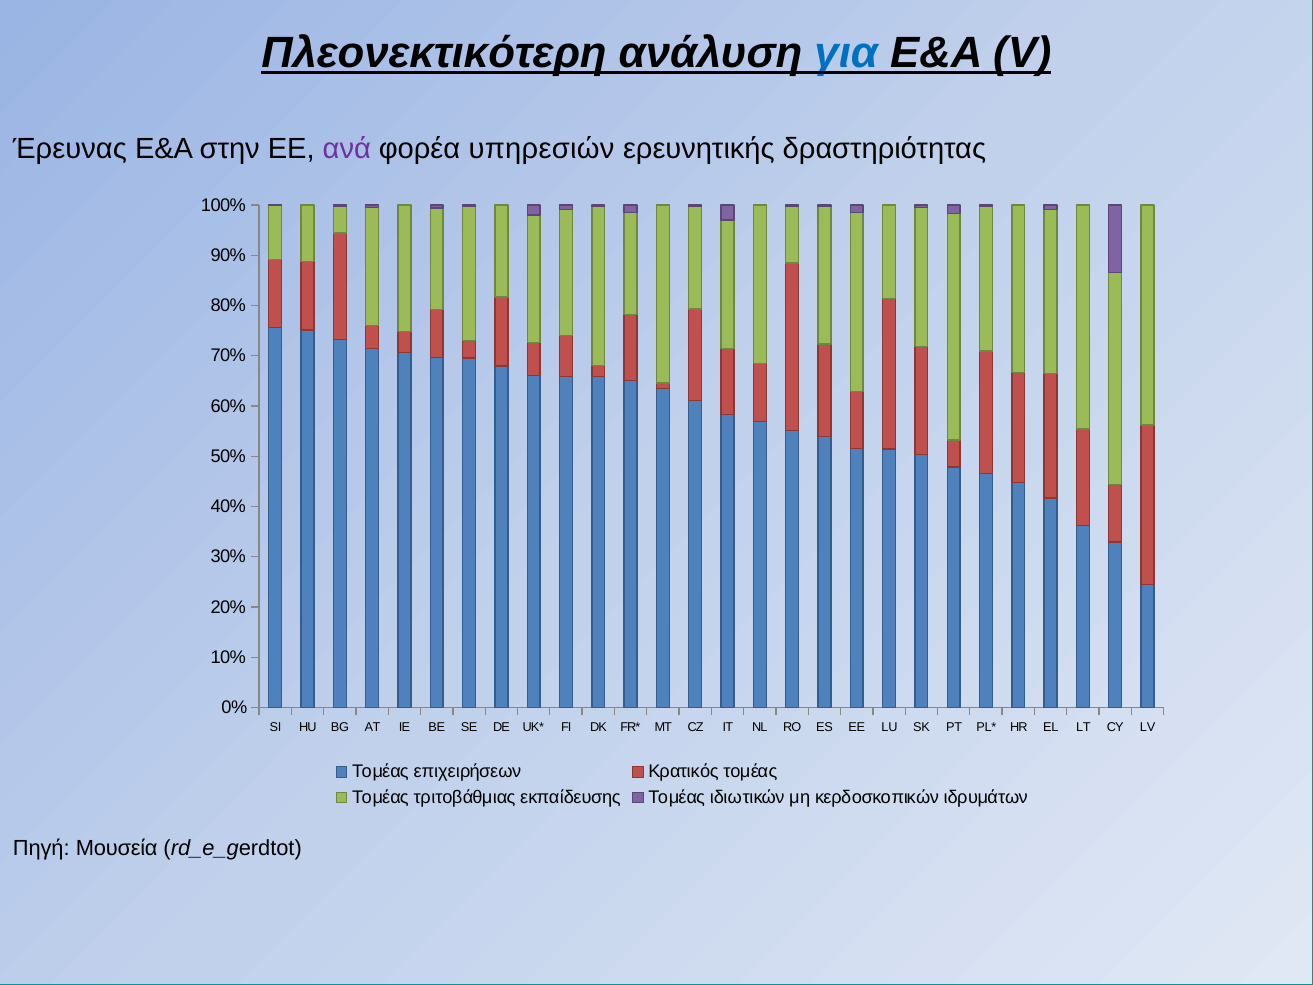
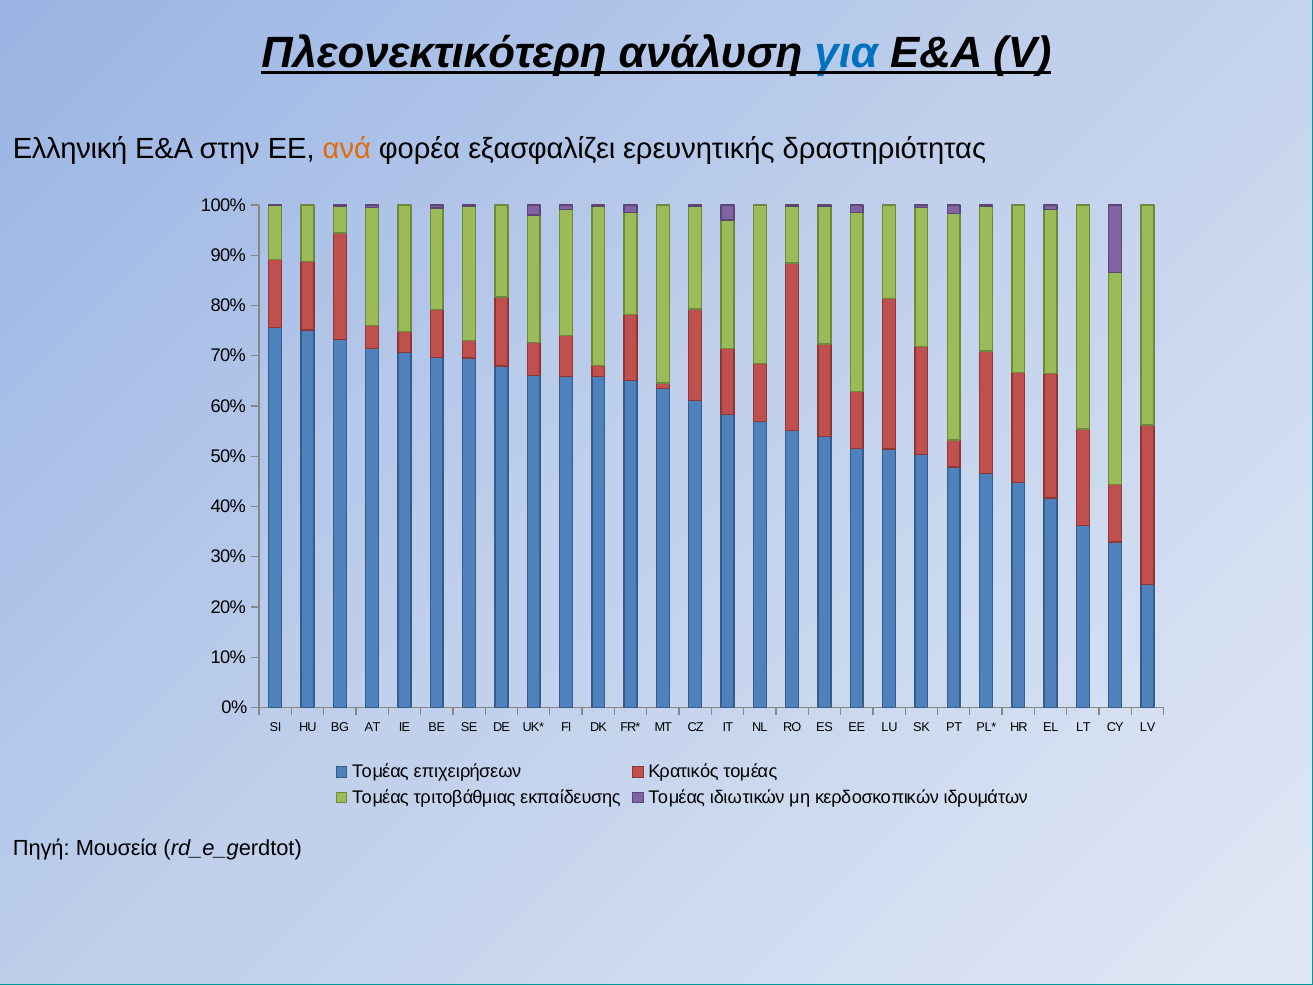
Έρευνας: Έρευνας -> Ελληνική
ανά colour: purple -> orange
υπηρεσιών: υπηρεσιών -> εξασφαλίζει
